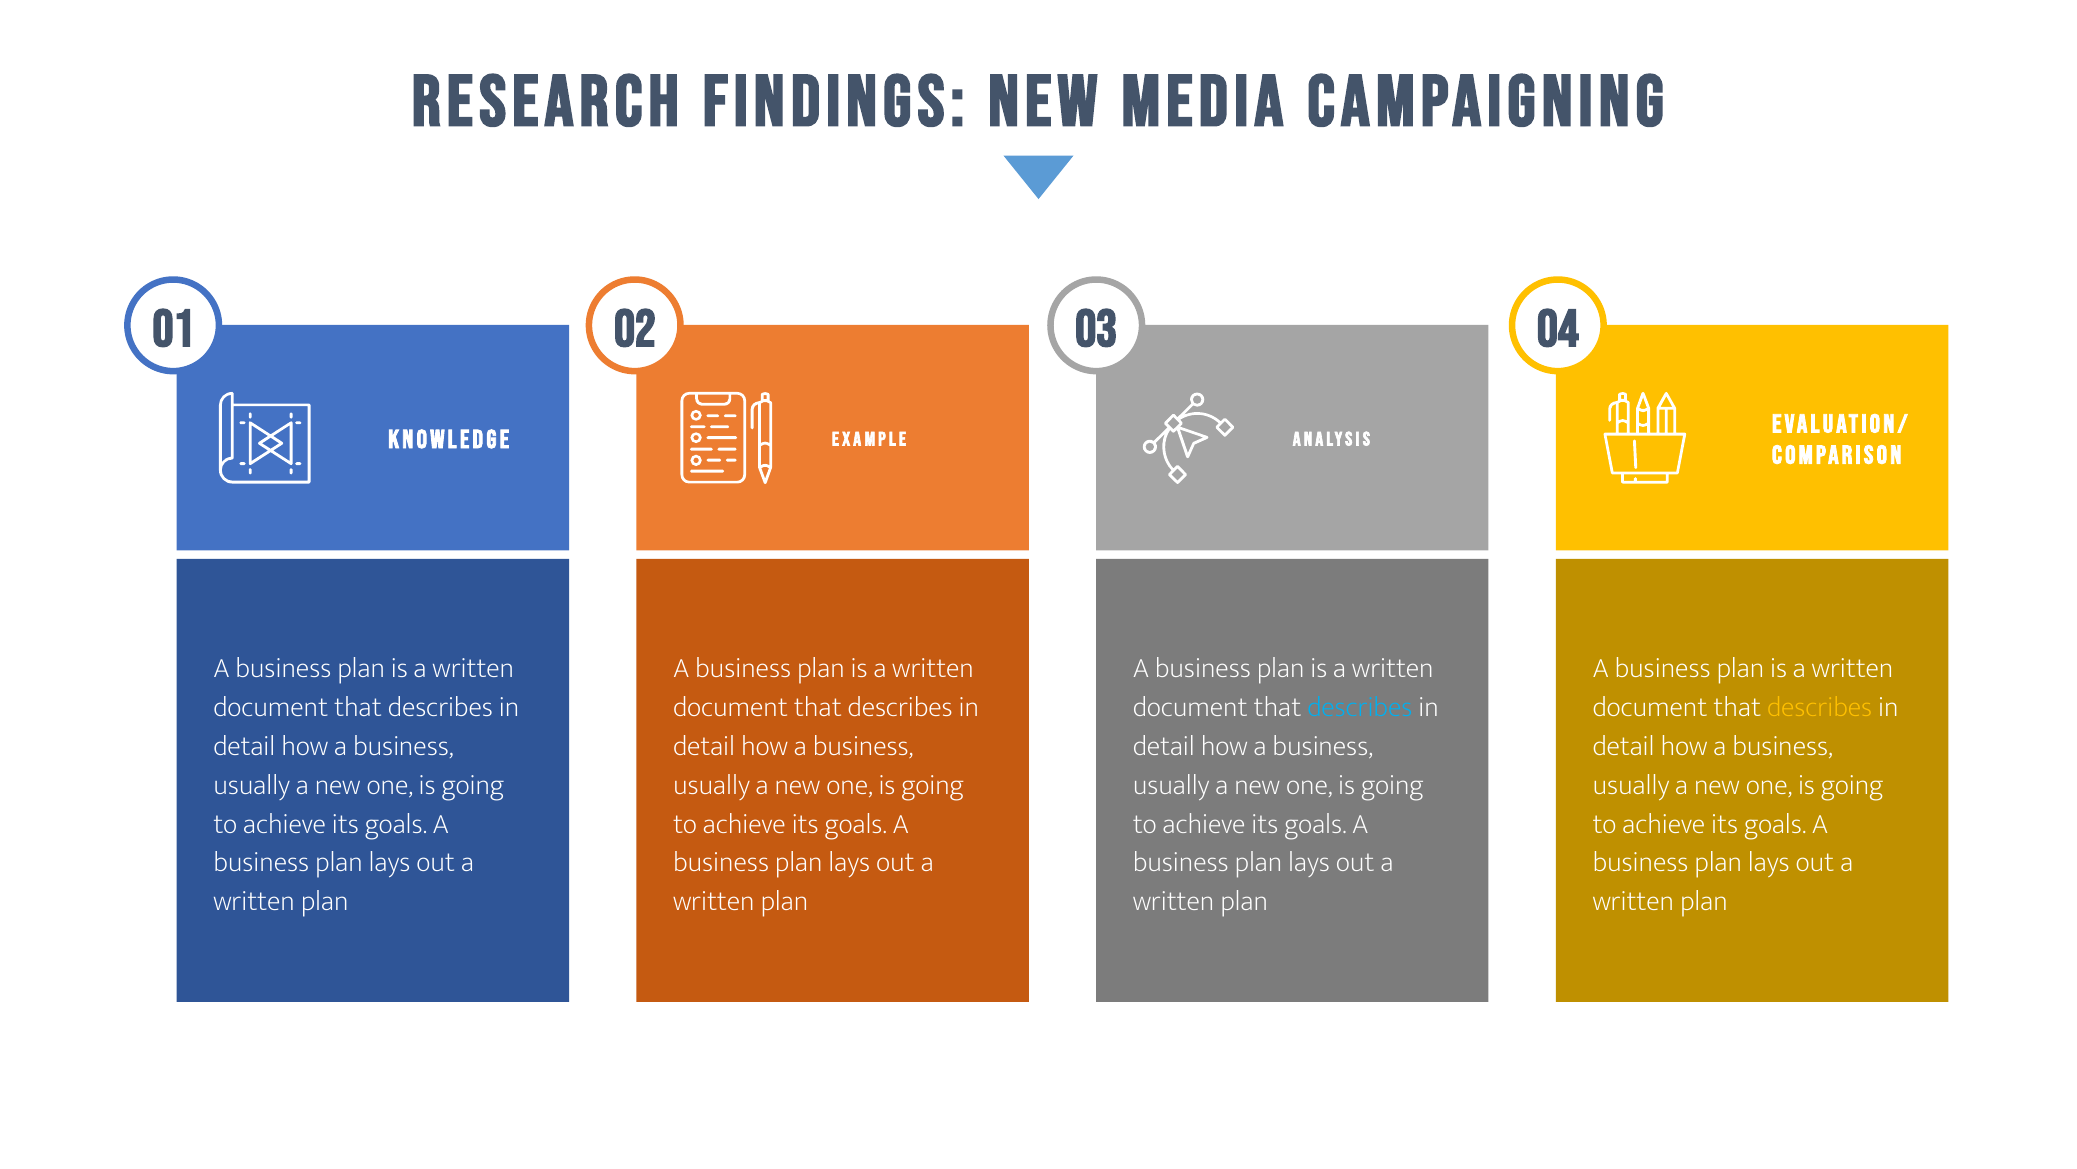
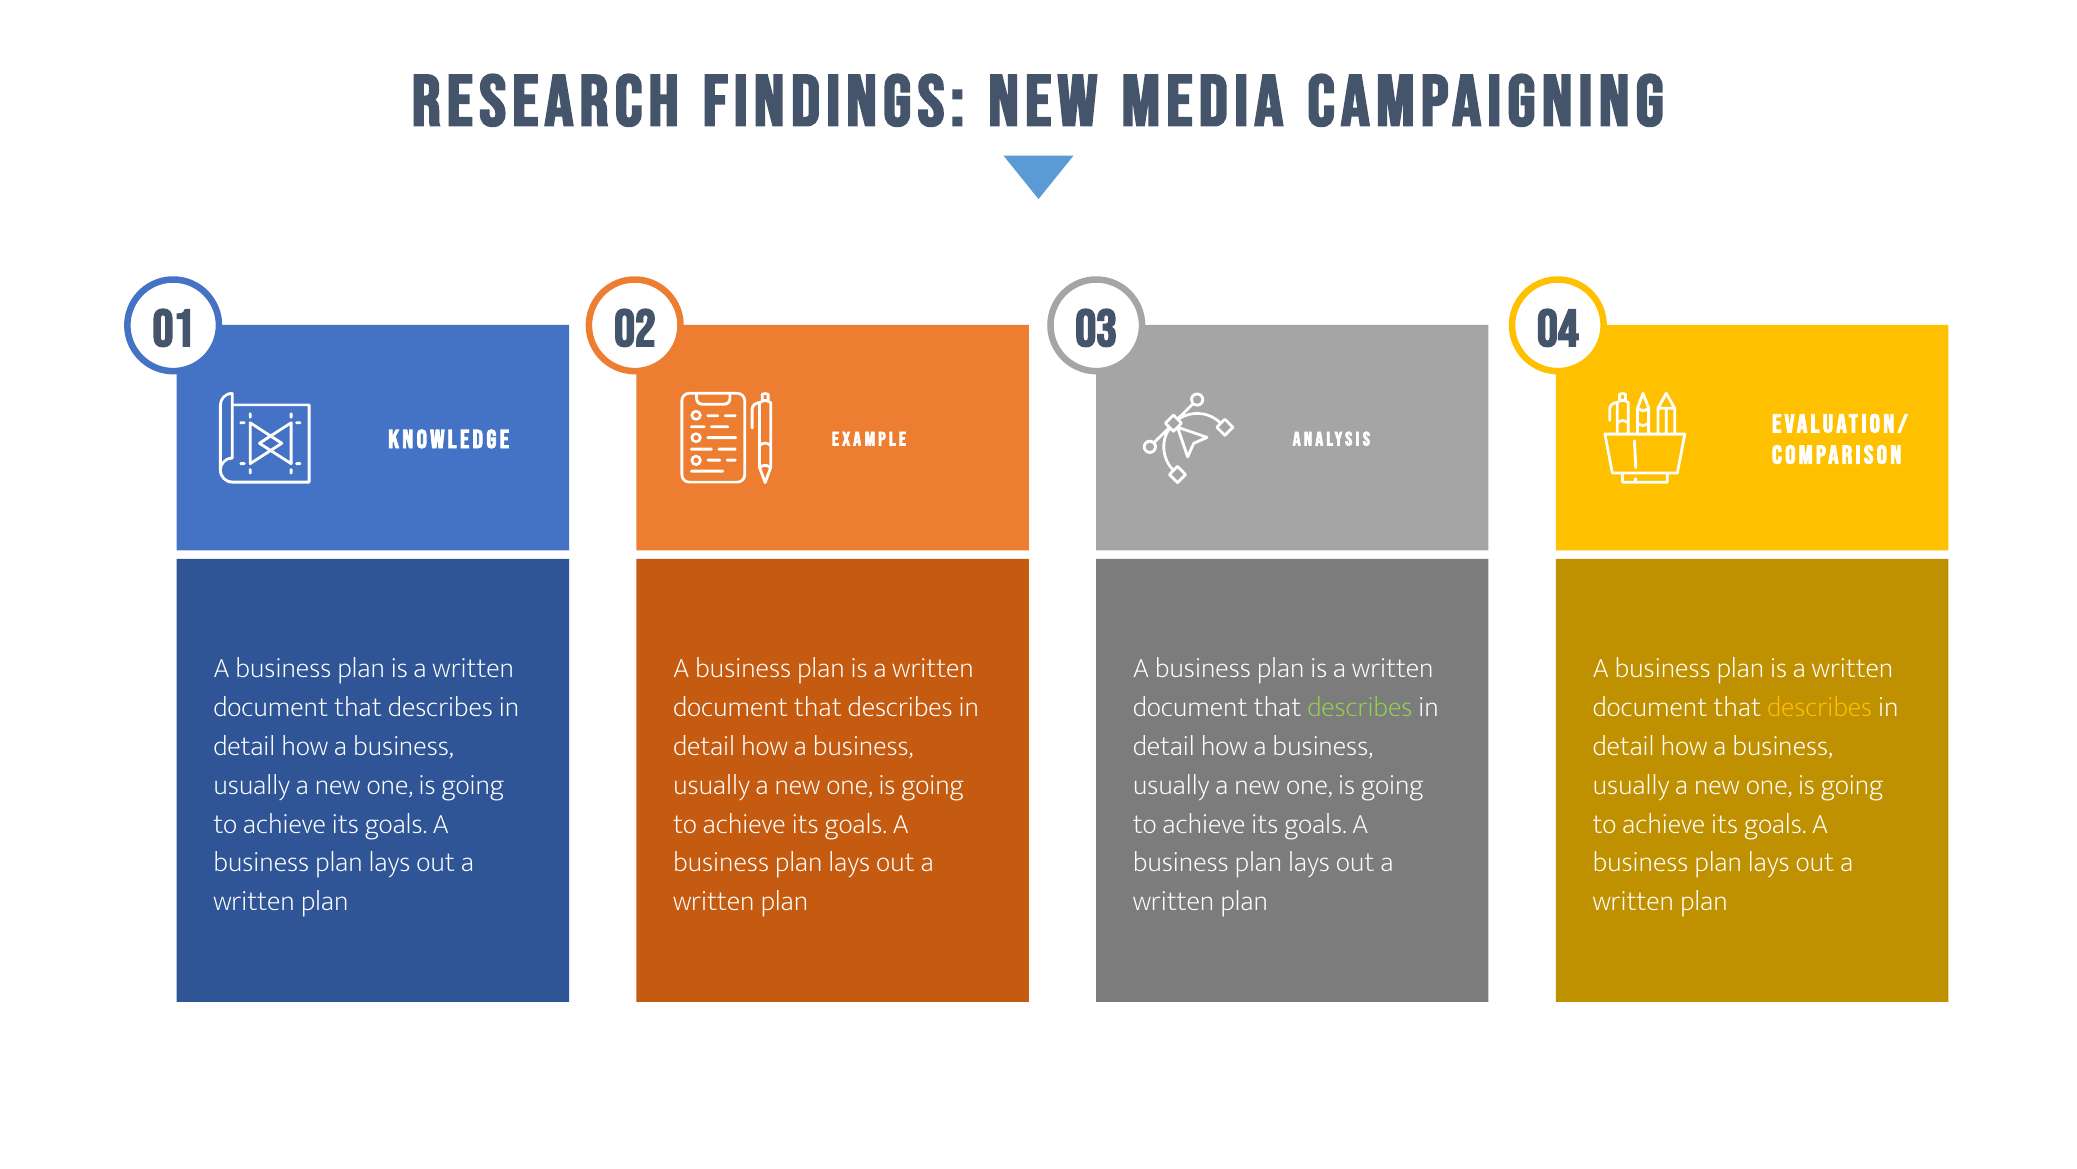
describes at (1360, 706) colour: light blue -> light green
